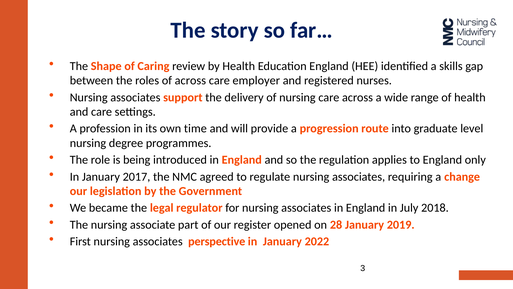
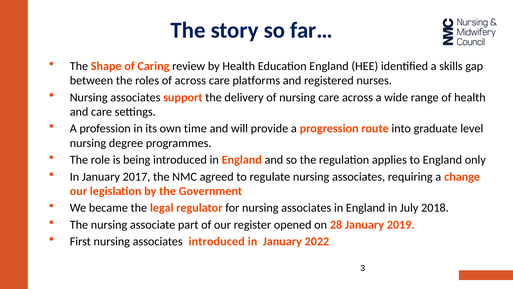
employer: employer -> platforms
associates perspective: perspective -> introduced
